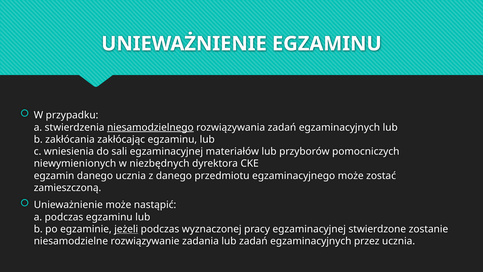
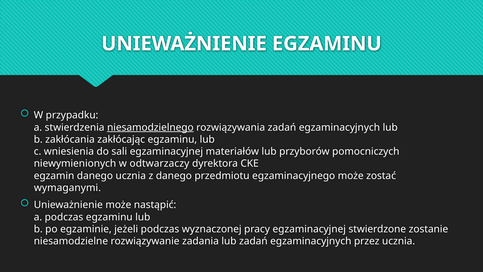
niezbędnych: niezbędnych -> odtwarzaczy
zamieszczoną: zamieszczoną -> wymaganymi
jeżeli underline: present -> none
